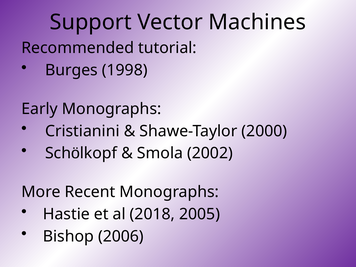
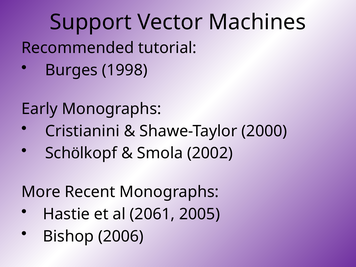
2018: 2018 -> 2061
